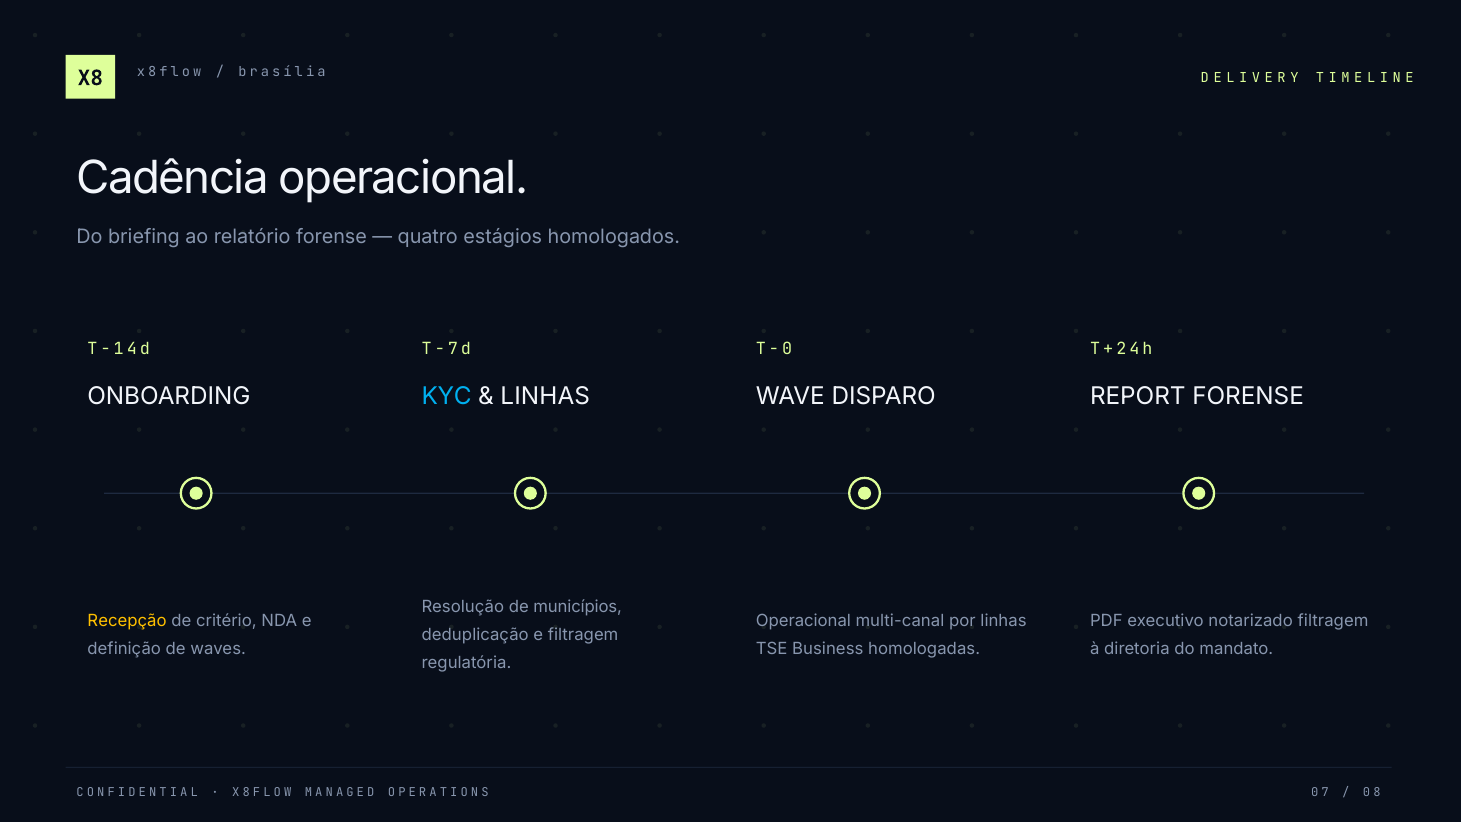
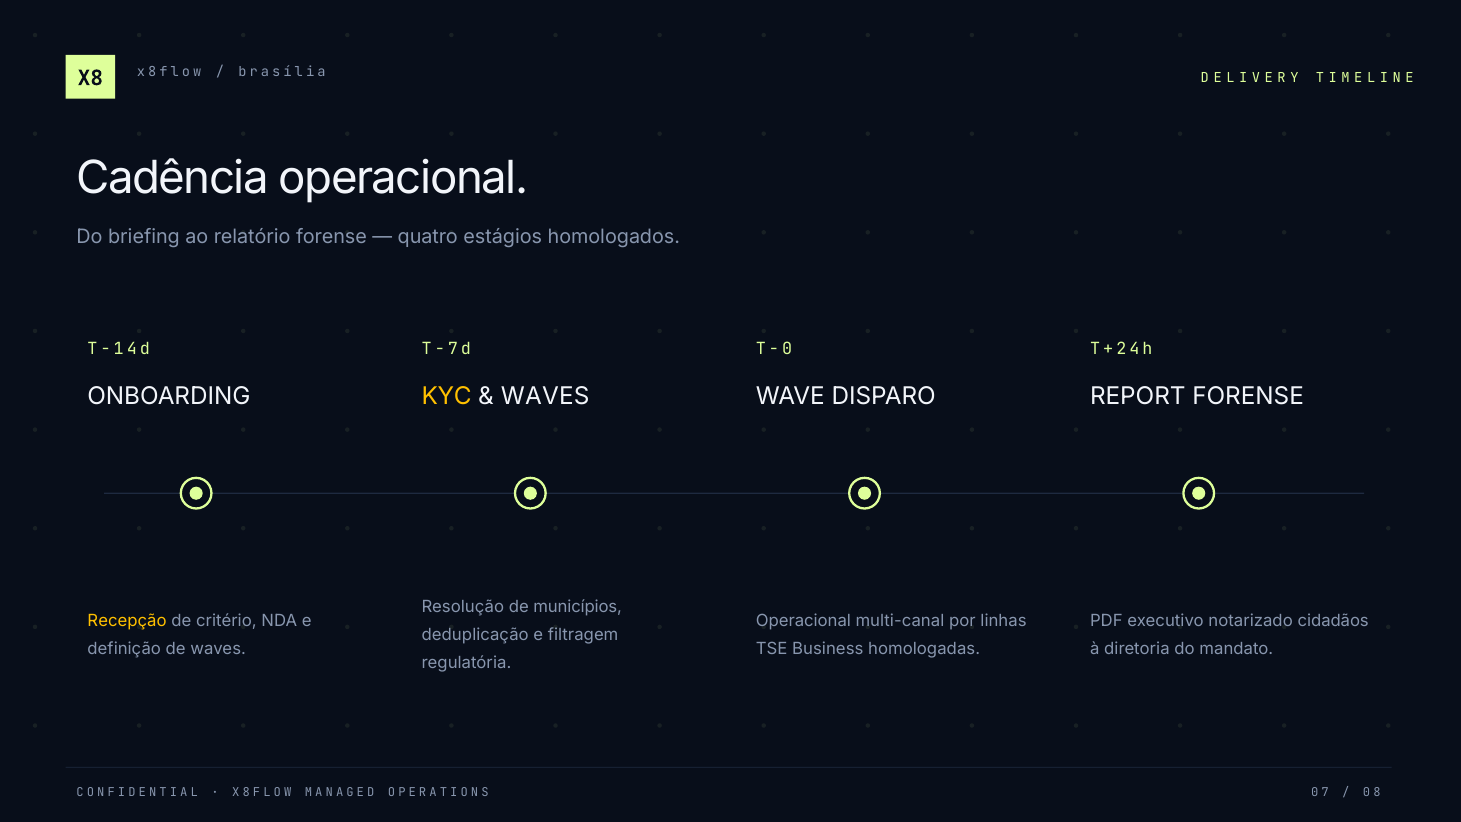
KYC colour: light blue -> yellow
LINHAS at (545, 396): LINHAS -> WAVES
notarizado filtragem: filtragem -> cidadãos
